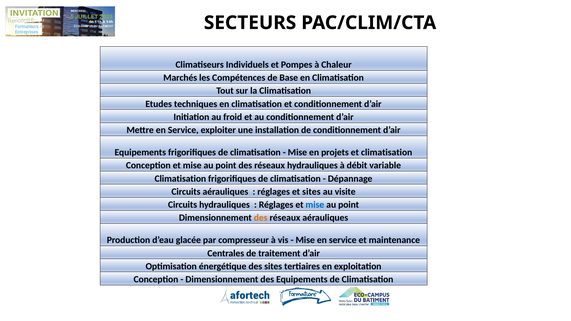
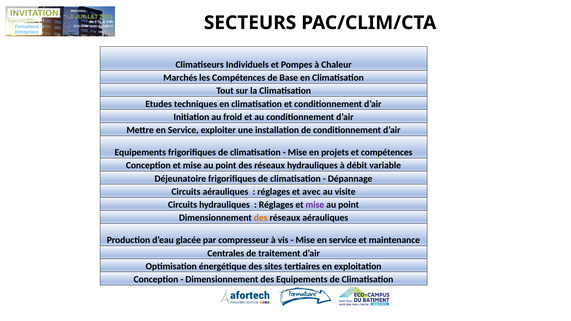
et climatisation: climatisation -> compétences
Climatisation at (180, 179): Climatisation -> Déjeunatoire
et sites: sites -> avec
mise at (315, 205) colour: blue -> purple
